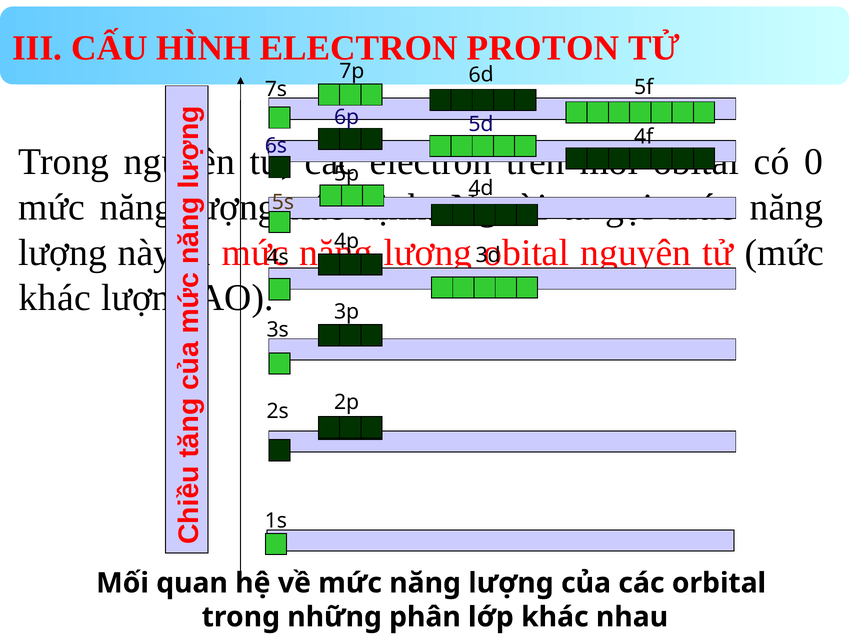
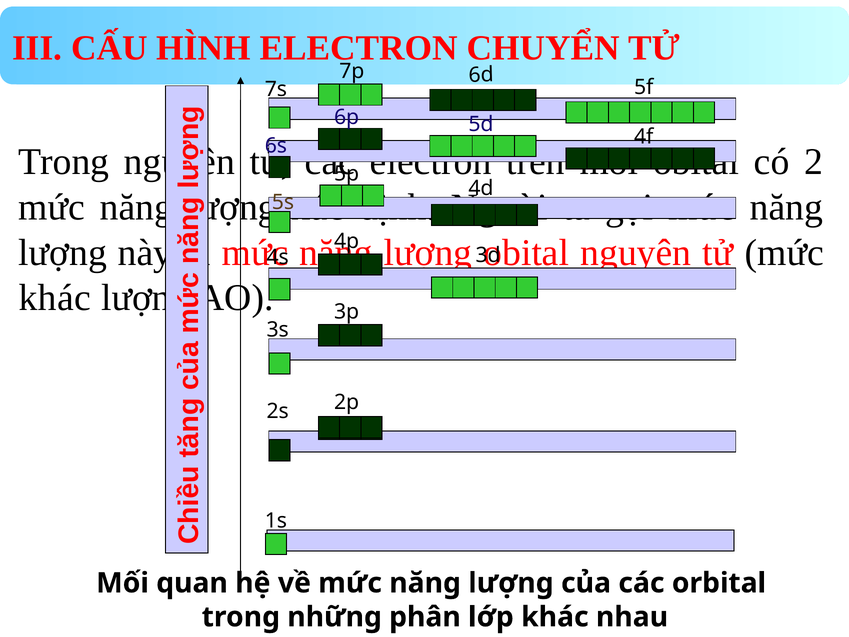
PROTON: PROTON -> CHUYỂN
0: 0 -> 2
